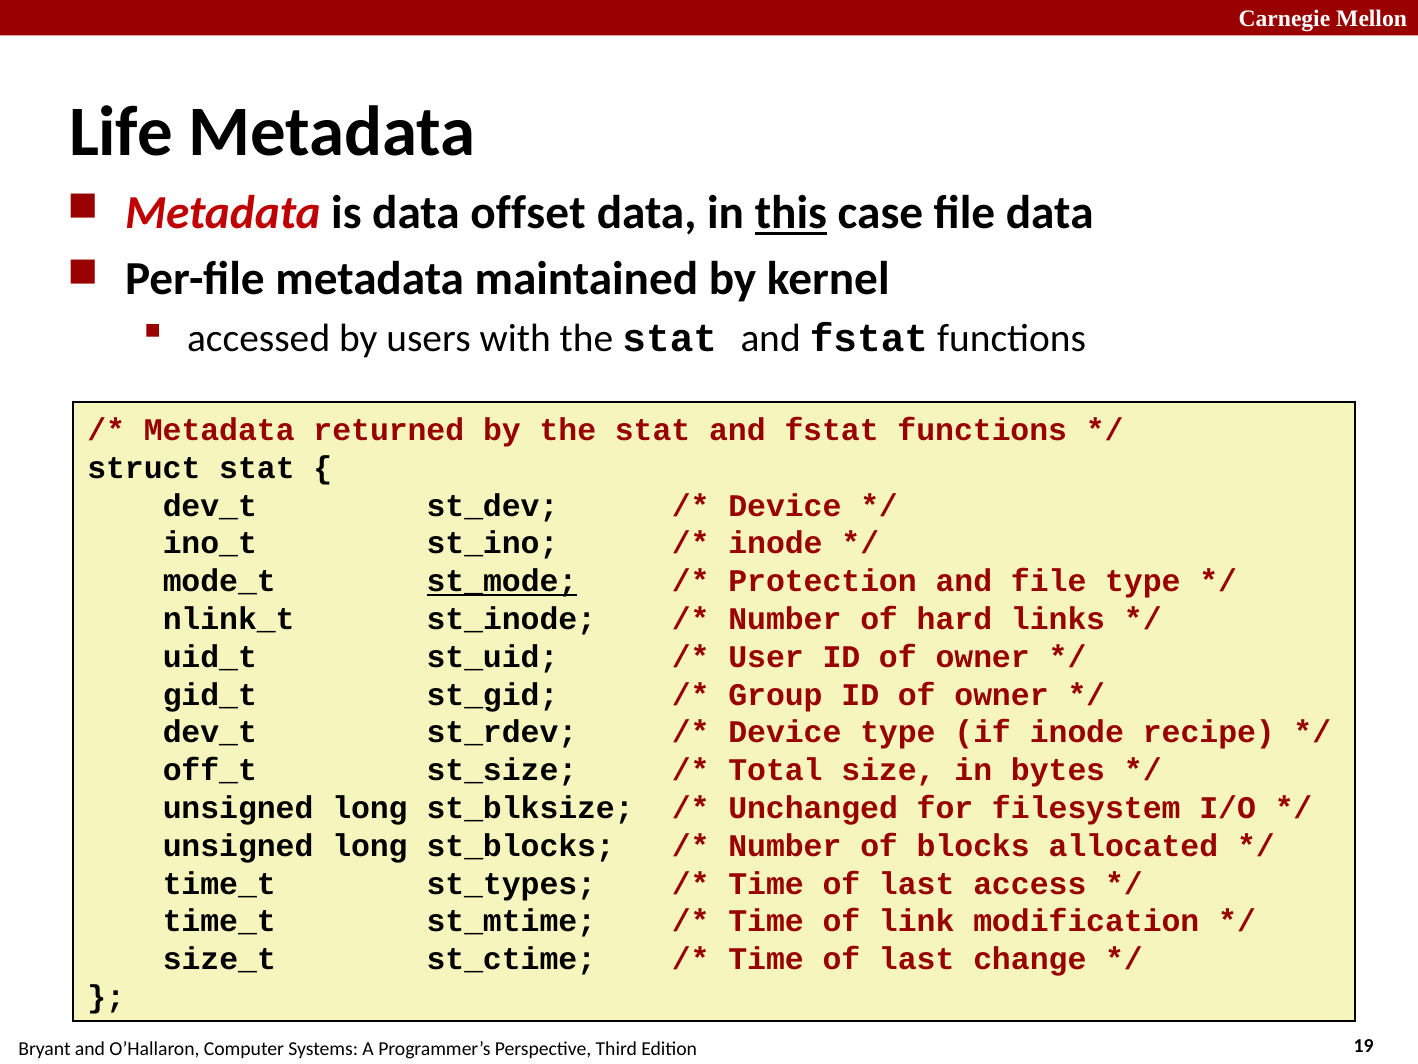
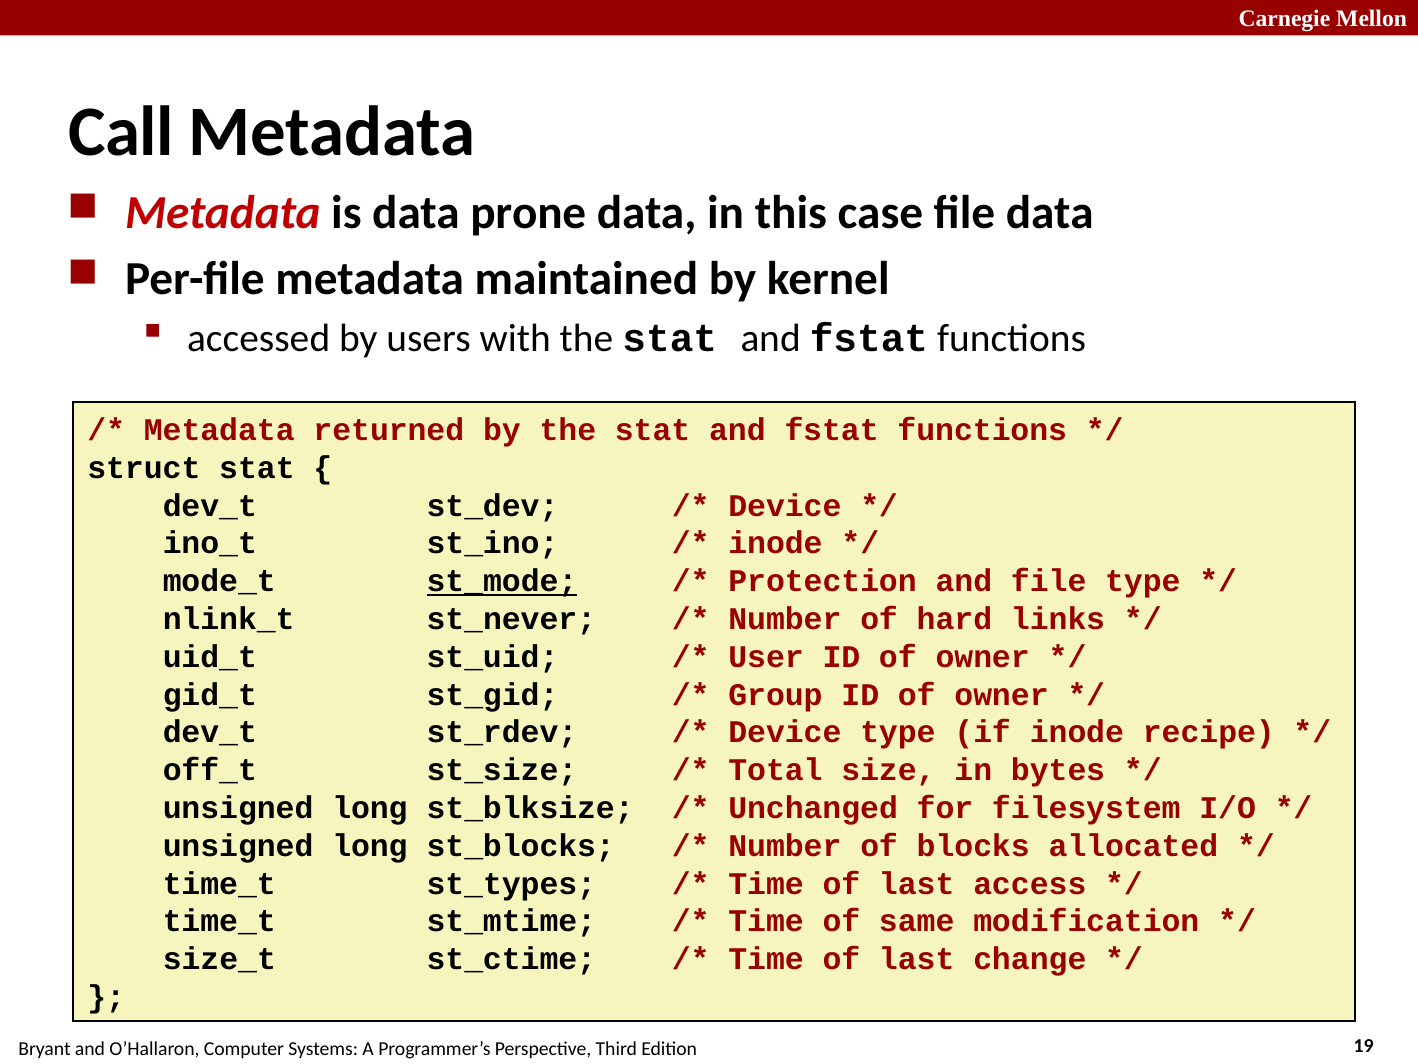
Life: Life -> Call
offset: offset -> prone
this underline: present -> none
st_inode: st_inode -> st_never
link: link -> same
